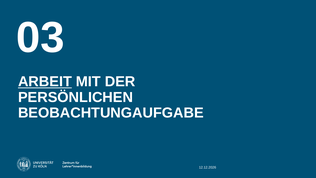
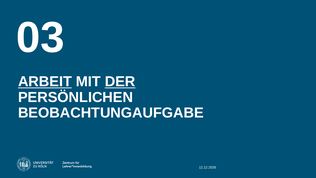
DER underline: none -> present
